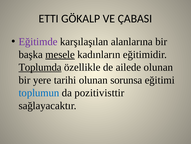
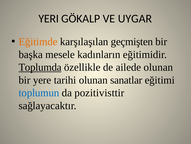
ETTI: ETTI -> YERI
ÇABASI: ÇABASI -> UYGAR
Eğitimde colour: purple -> orange
alanlarına: alanlarına -> geçmişten
mesele underline: present -> none
sorunsa: sorunsa -> sanatlar
